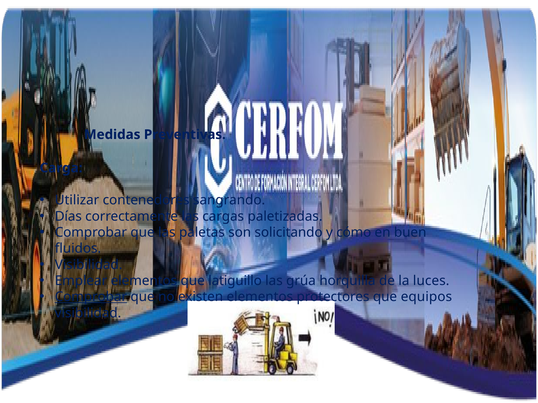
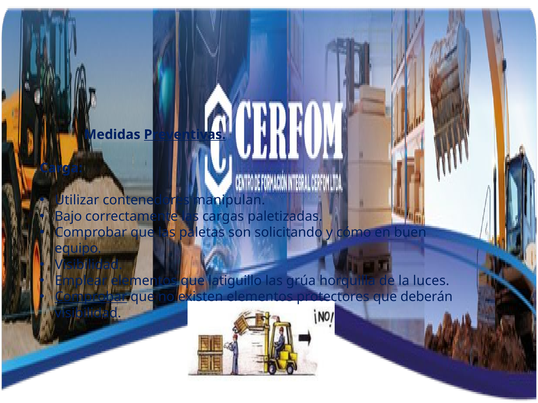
Preventivas underline: none -> present
sangrando: sangrando -> manipulan
Días: Días -> Bajo
fluidos: fluidos -> equipo
equipos: equipos -> deberán
